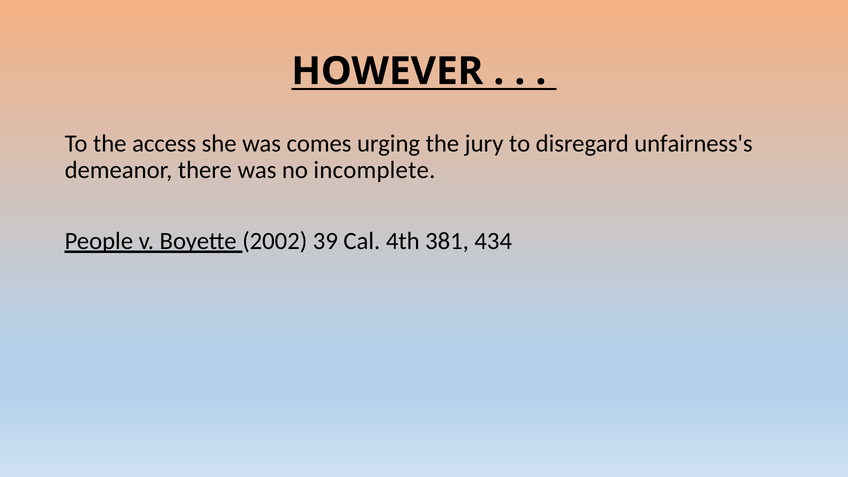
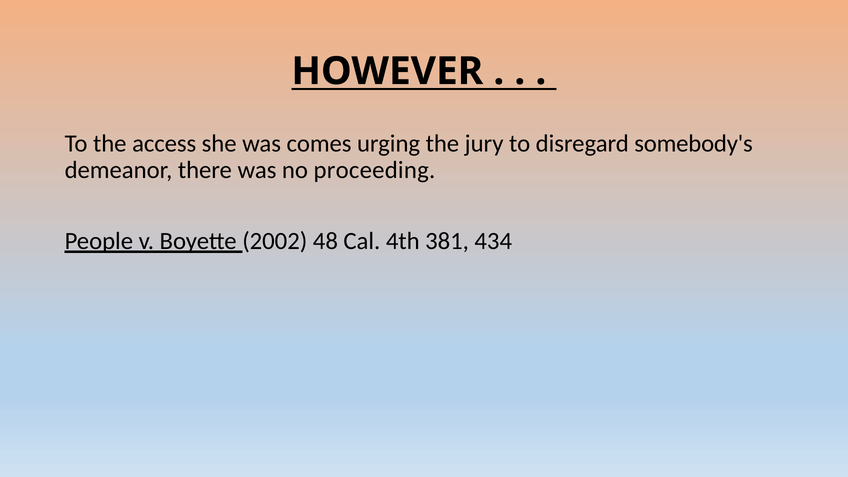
unfairness's: unfairness's -> somebody's
incomplete: incomplete -> proceeding
39: 39 -> 48
